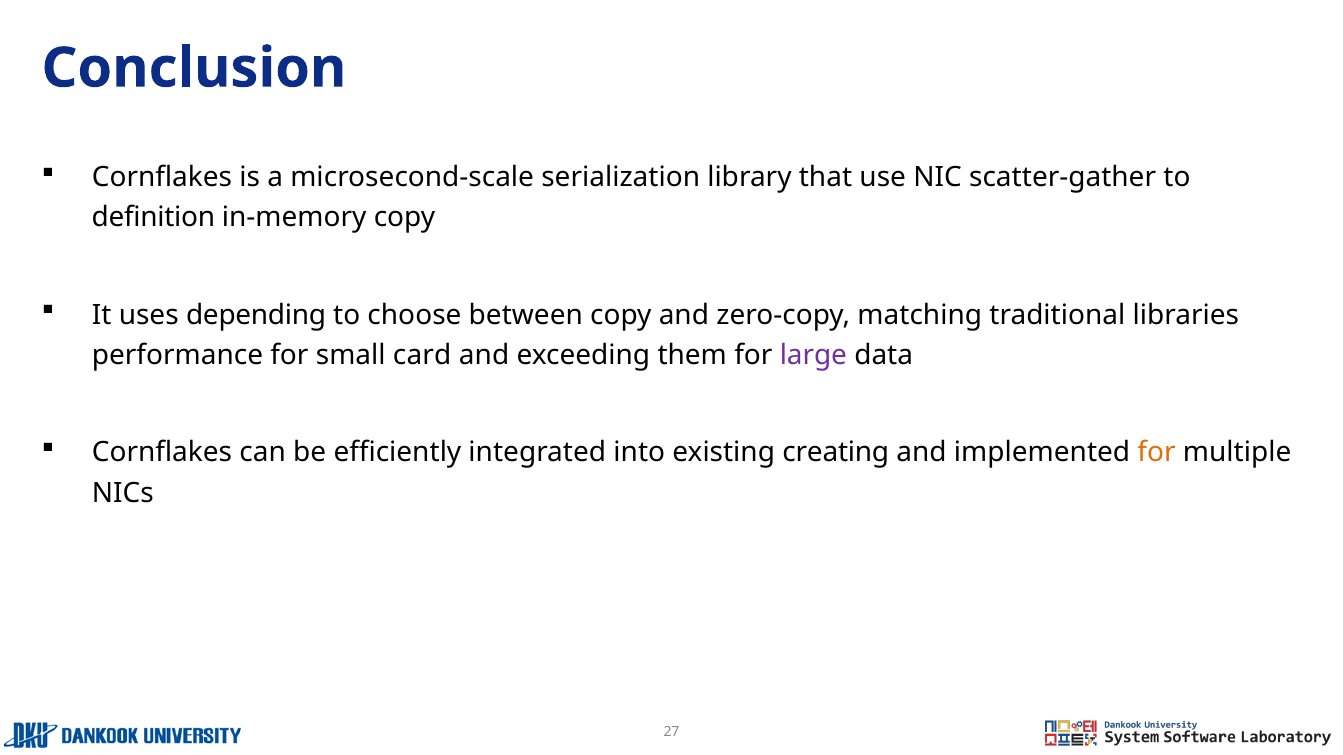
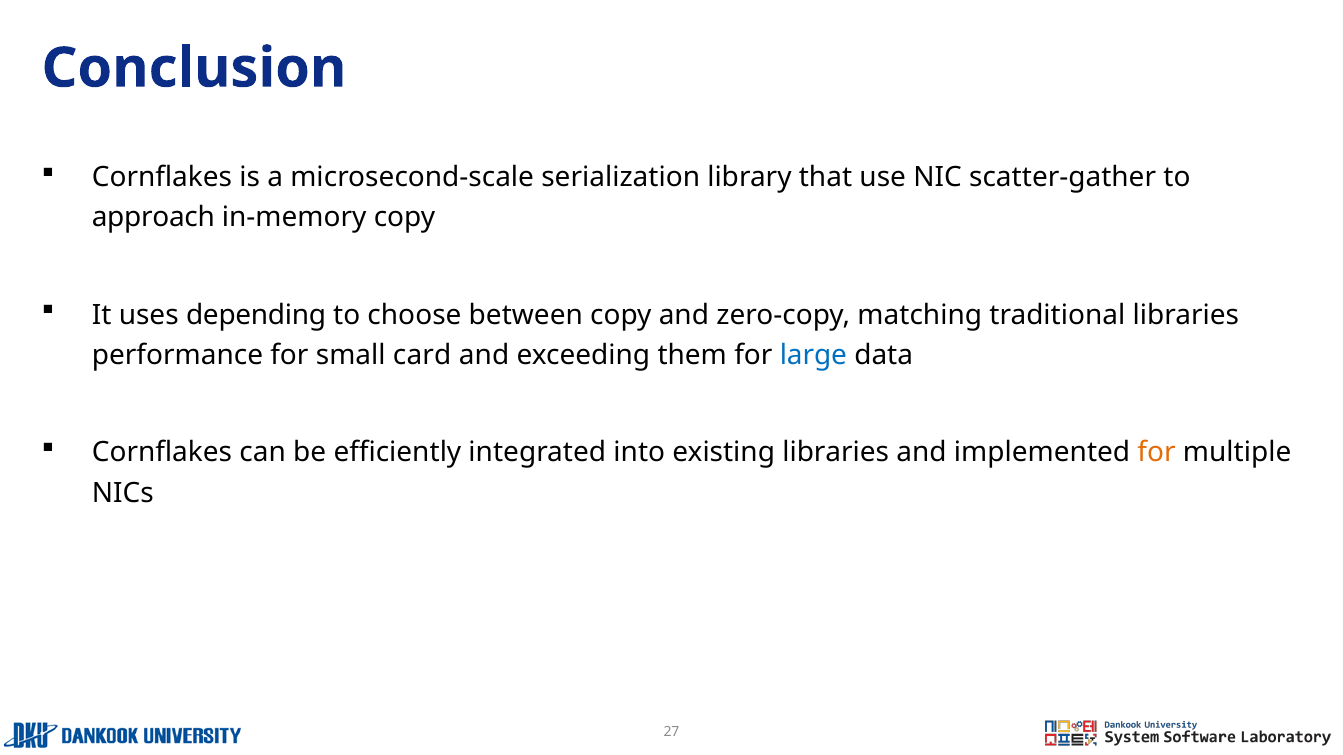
definition: definition -> approach
large colour: purple -> blue
existing creating: creating -> libraries
